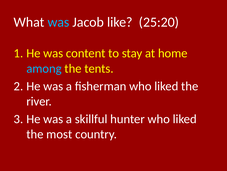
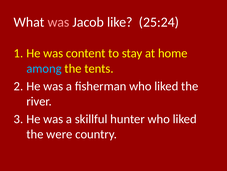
was at (58, 22) colour: light blue -> pink
25:20: 25:20 -> 25:24
most: most -> were
